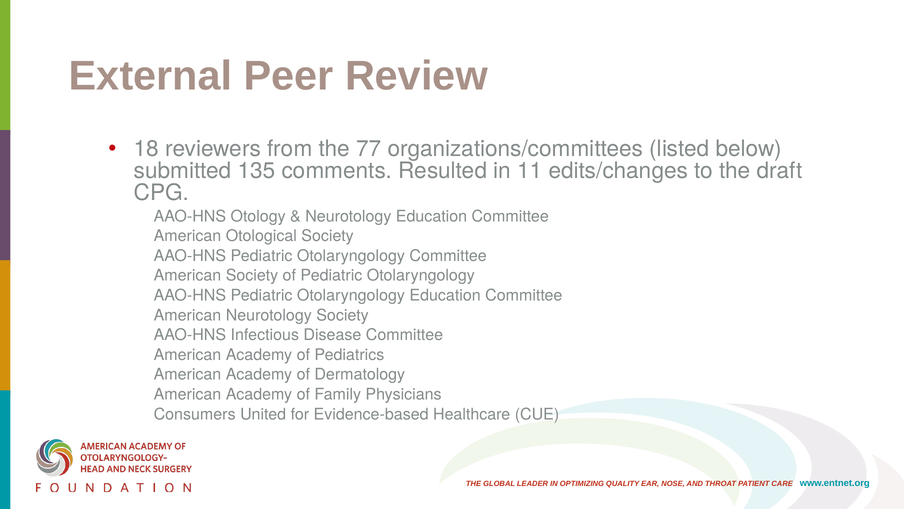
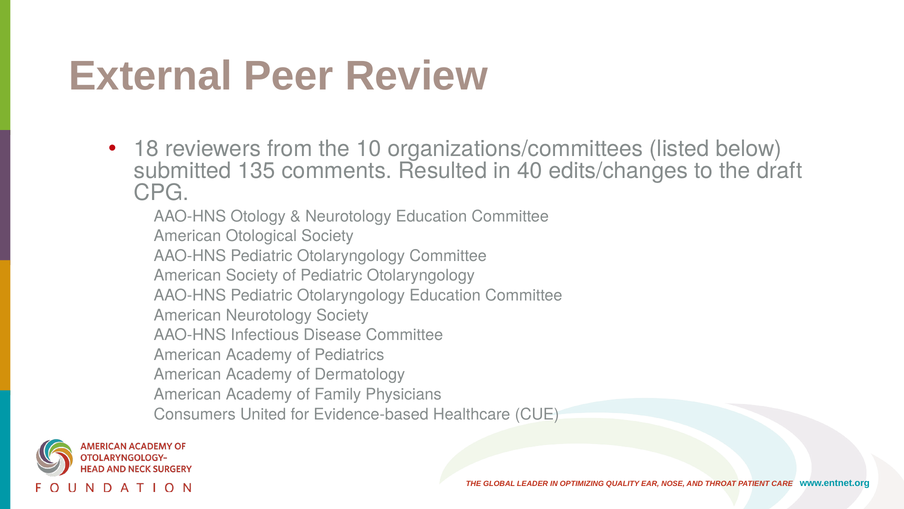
77: 77 -> 10
11: 11 -> 40
